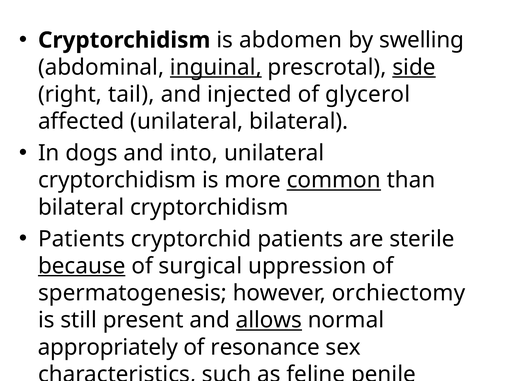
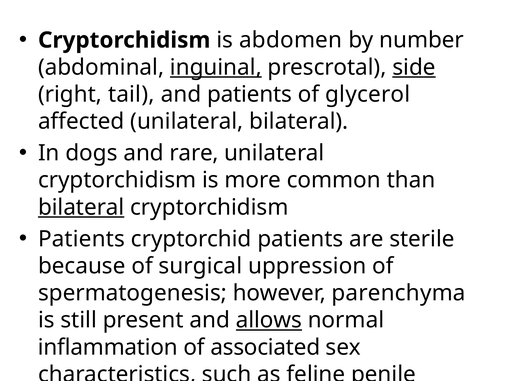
swelling: swelling -> number
and injected: injected -> patients
into: into -> rare
common underline: present -> none
bilateral at (81, 207) underline: none -> present
because underline: present -> none
orchiectomy: orchiectomy -> parenchyma
appropriately: appropriately -> inflammation
resonance: resonance -> associated
